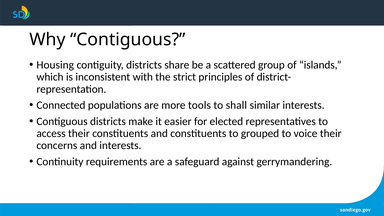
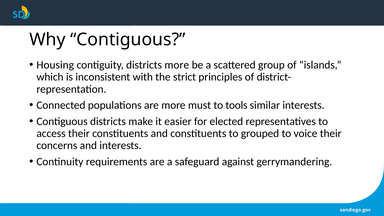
districts share: share -> more
tools: tools -> must
shall: shall -> tools
